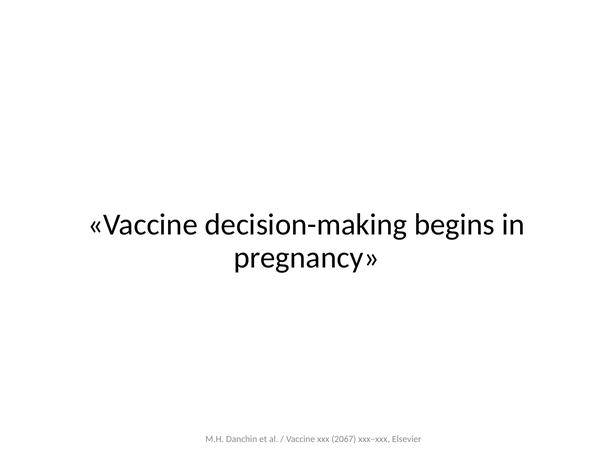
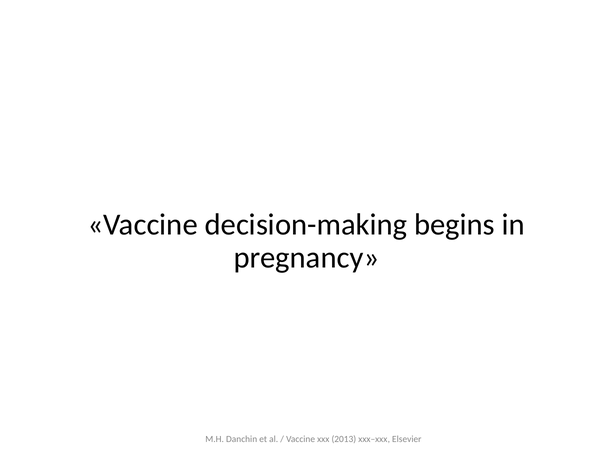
2067: 2067 -> 2013
